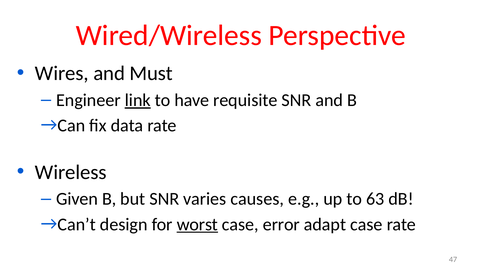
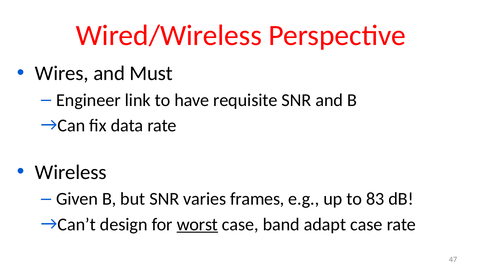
link underline: present -> none
causes: causes -> frames
63: 63 -> 83
error: error -> band
